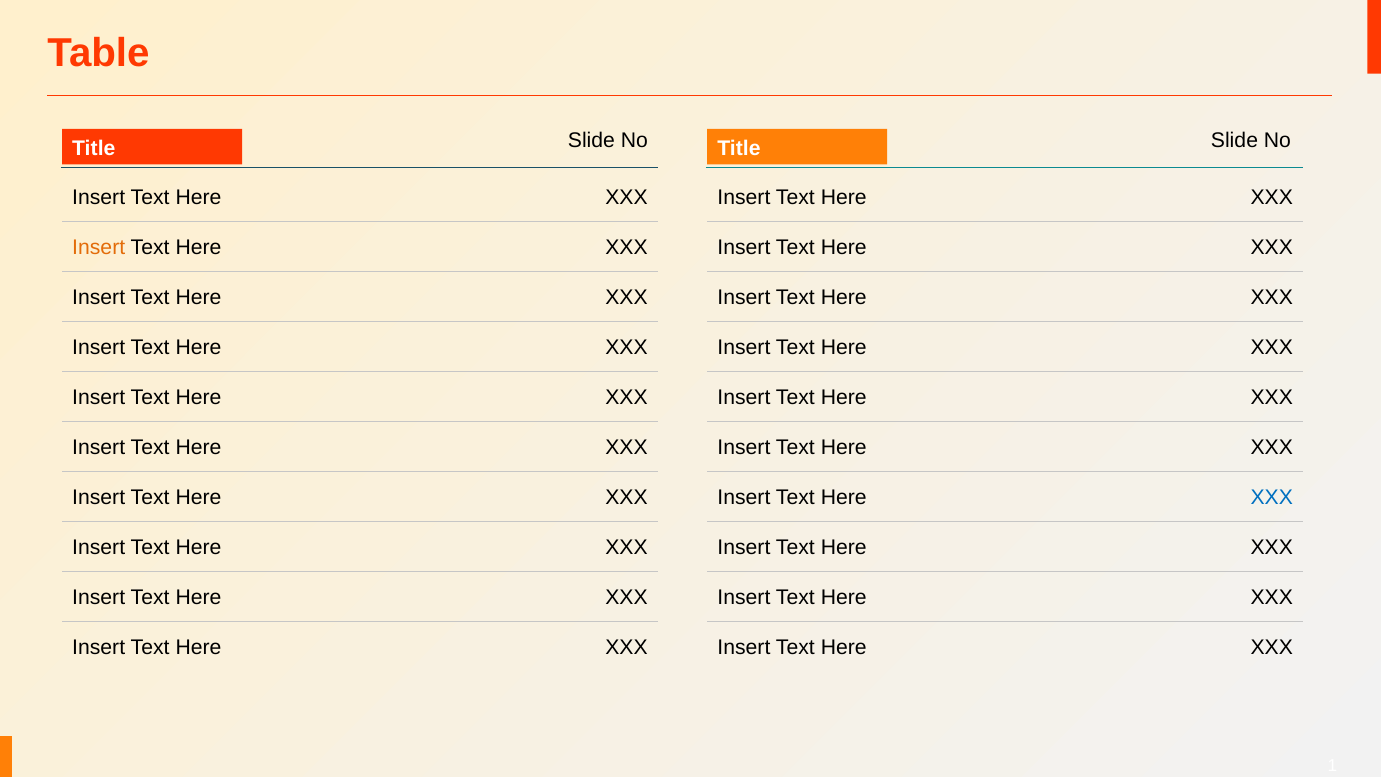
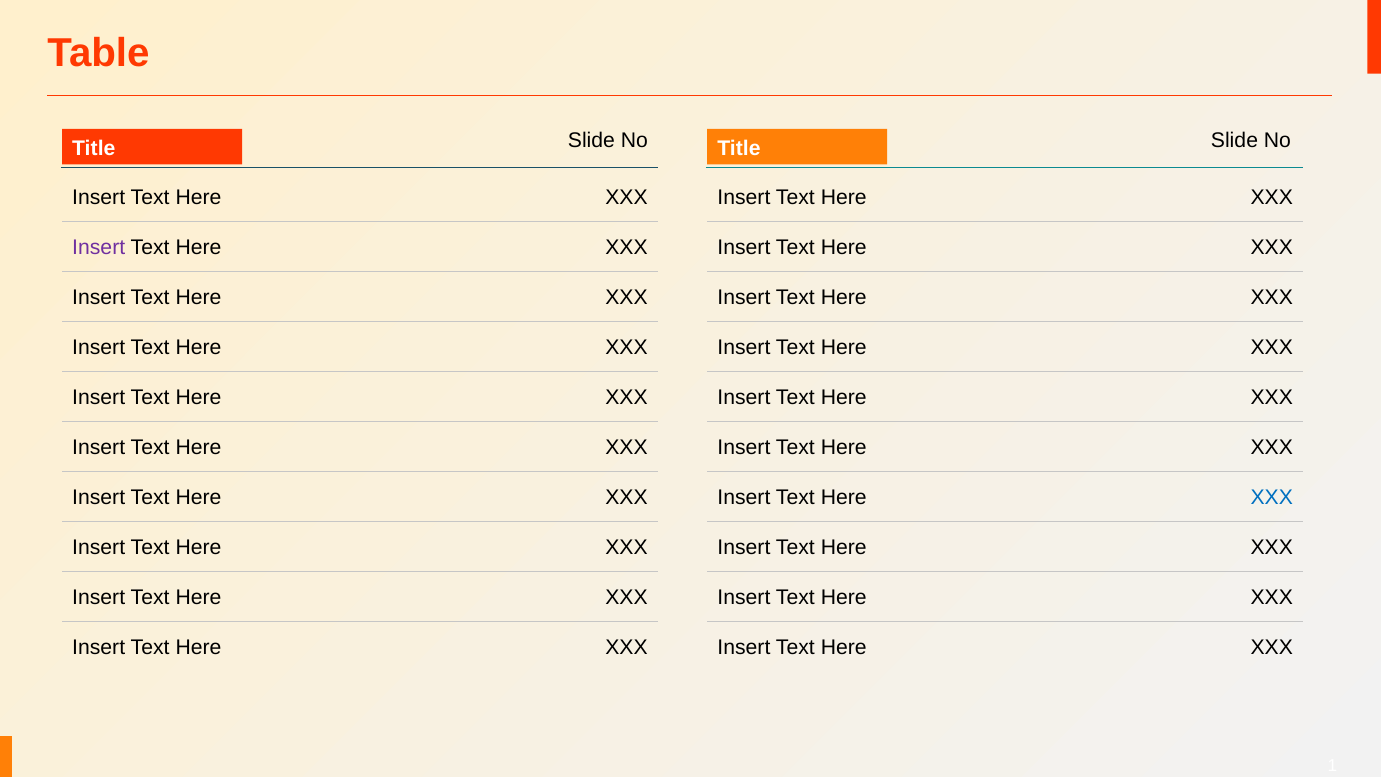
Insert at (99, 248) colour: orange -> purple
